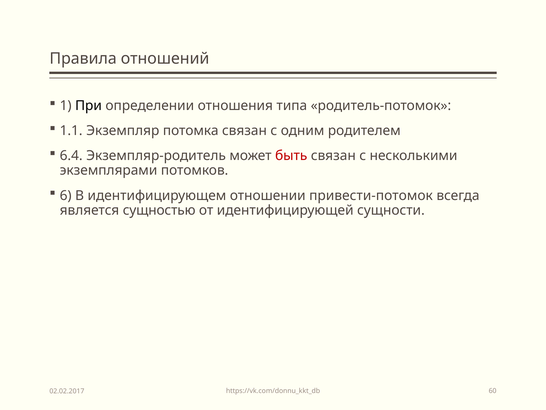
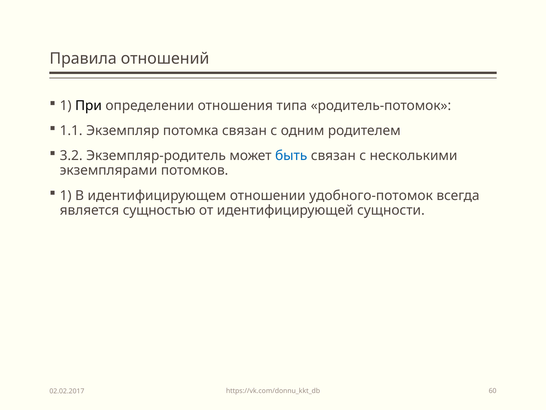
6.4: 6.4 -> 3.2
быть colour: red -> blue
6 at (66, 195): 6 -> 1
привести-потомок: привести-потомок -> удобного-потомок
